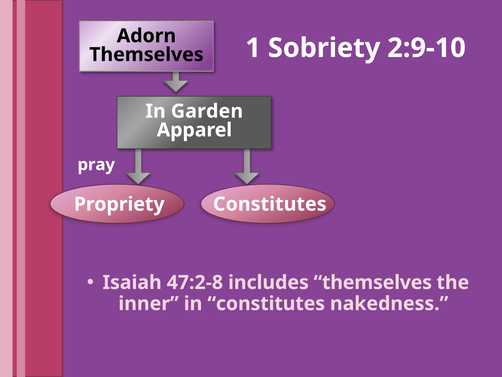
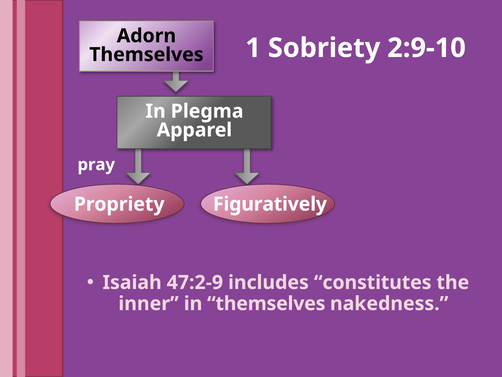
Garden: Garden -> Plegma
Constitutes at (270, 204): Constitutes -> Figuratively
47:2-8: 47:2-8 -> 47:2-9
includes themselves: themselves -> constitutes
in constitutes: constitutes -> themselves
